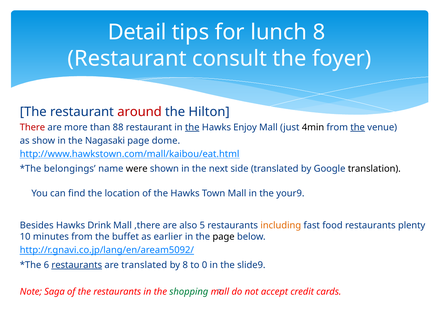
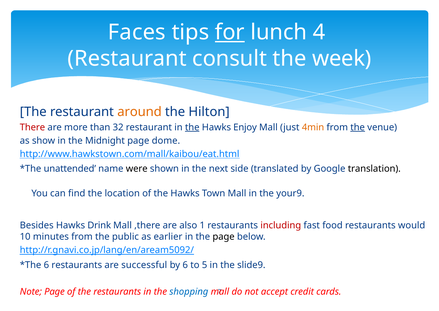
Detail: Detail -> Faces
for underline: none -> present
lunch 8: 8 -> 4
foyer: foyer -> week
around colour: red -> orange
88: 88 -> 32
4min colour: black -> orange
Nagasaki: Nagasaki -> Midnight
belongings: belongings -> unattended
5: 5 -> 1
including colour: orange -> red
plenty: plenty -> would
buffet: buffet -> public
restaurants at (77, 264) underline: present -> none
are translated: translated -> successful
by 8: 8 -> 6
0: 0 -> 5
Note Saga: Saga -> Page
shopping colour: green -> blue
